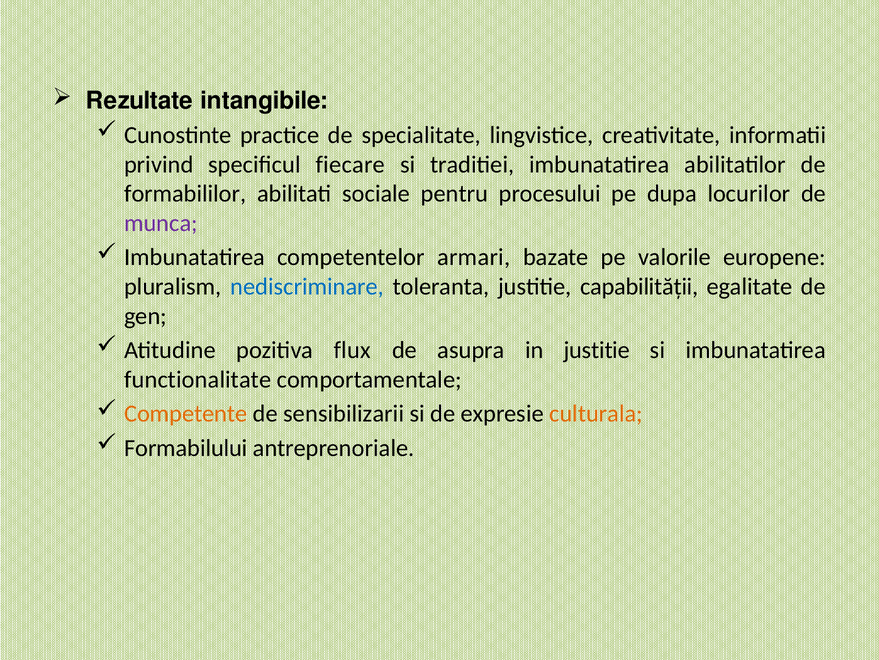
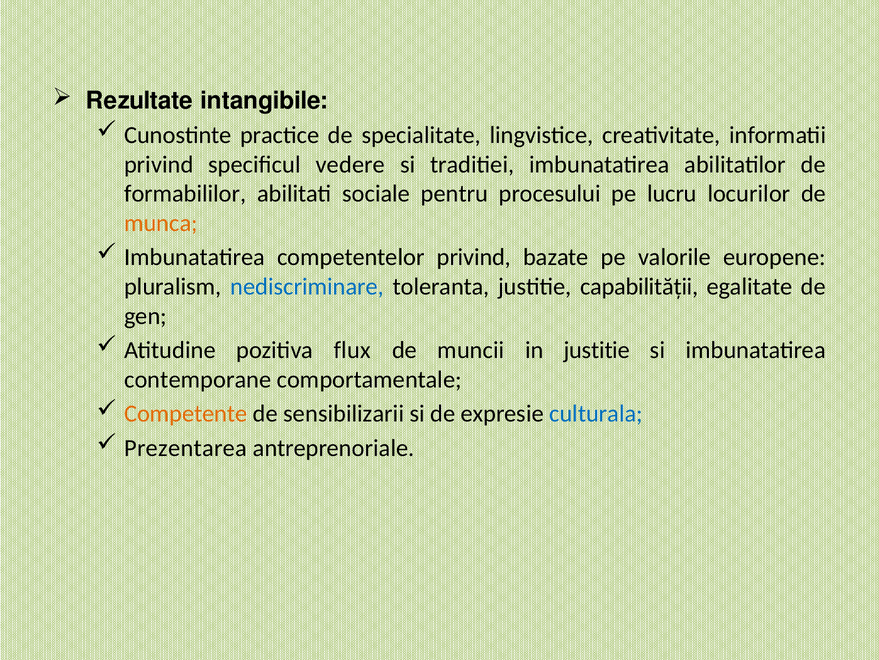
fiecare: fiecare -> vedere
dupa: dupa -> lucru
munca colour: purple -> orange
competentelor armari: armari -> privind
asupra: asupra -> muncii
functionalitate: functionalitate -> contemporane
culturala colour: orange -> blue
Formabilului: Formabilului -> Prezentarea
